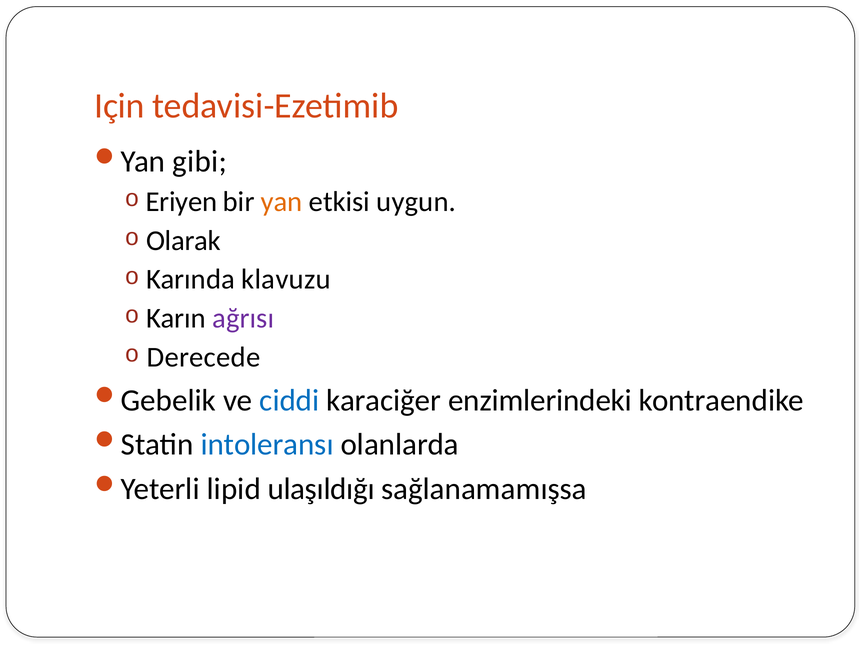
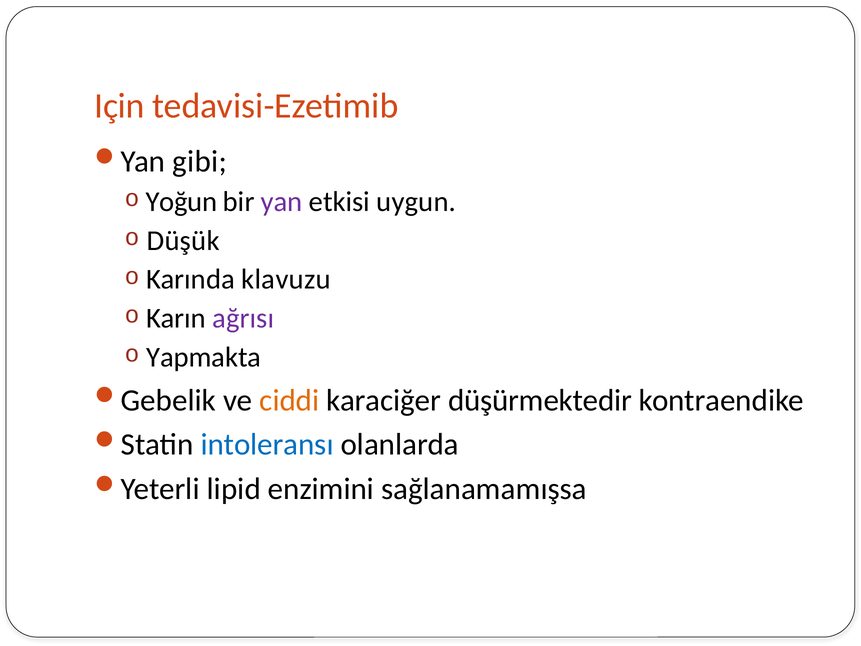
Eriyen: Eriyen -> Yoğun
yan colour: orange -> purple
Olarak: Olarak -> Düşük
Derecede: Derecede -> Yapmakta
ciddi colour: blue -> orange
enzimlerindeki: enzimlerindeki -> düşürmektedir
ulaşıldığı: ulaşıldığı -> enzimini
